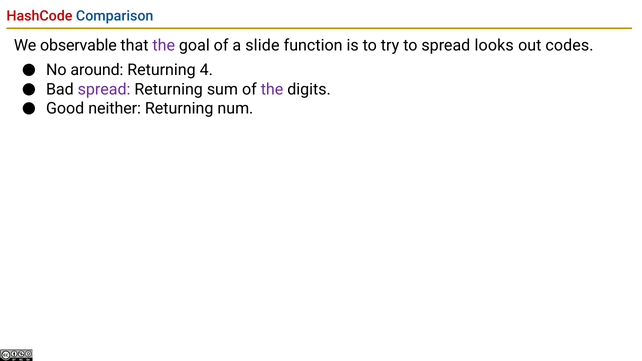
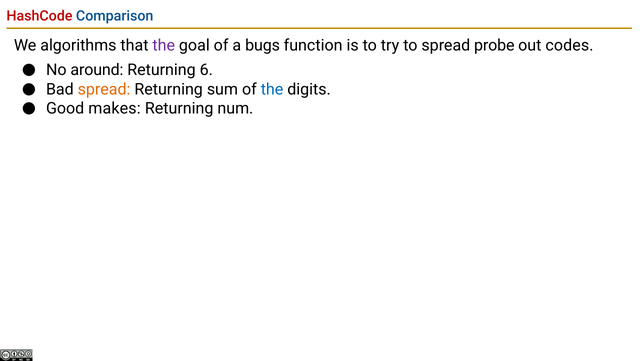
observable: observable -> algorithms
slide: slide -> bugs
looks: looks -> probe
4: 4 -> 6
spread at (104, 89) colour: purple -> orange
the at (272, 89) colour: purple -> blue
neither: neither -> makes
